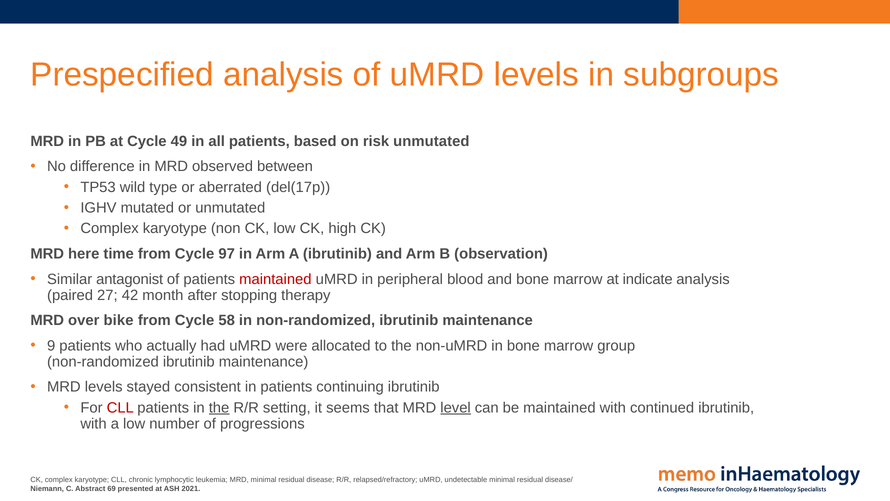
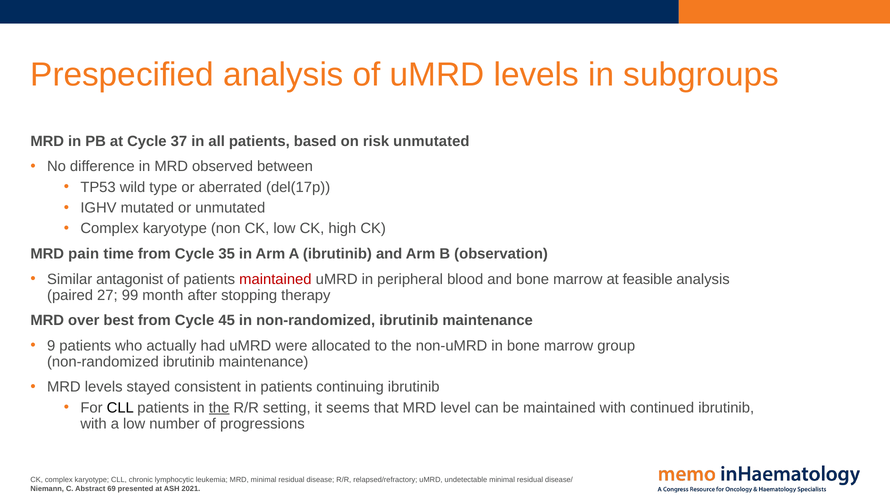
49: 49 -> 37
here: here -> pain
97: 97 -> 35
indicate: indicate -> feasible
42: 42 -> 99
bike: bike -> best
58: 58 -> 45
CLL at (120, 407) colour: red -> black
level underline: present -> none
